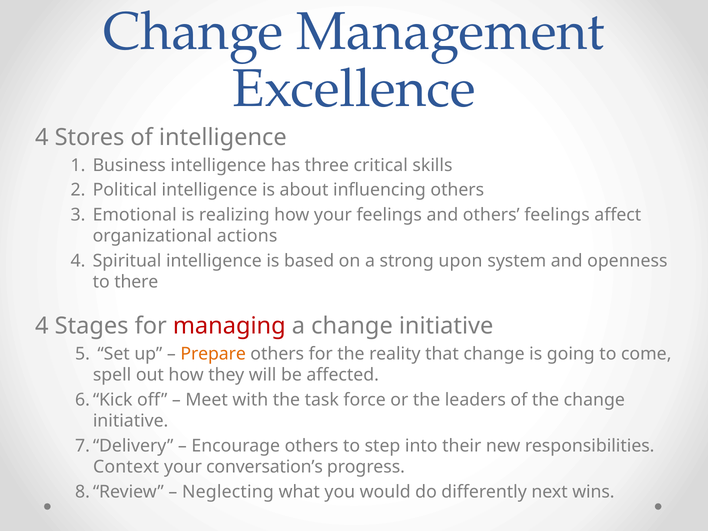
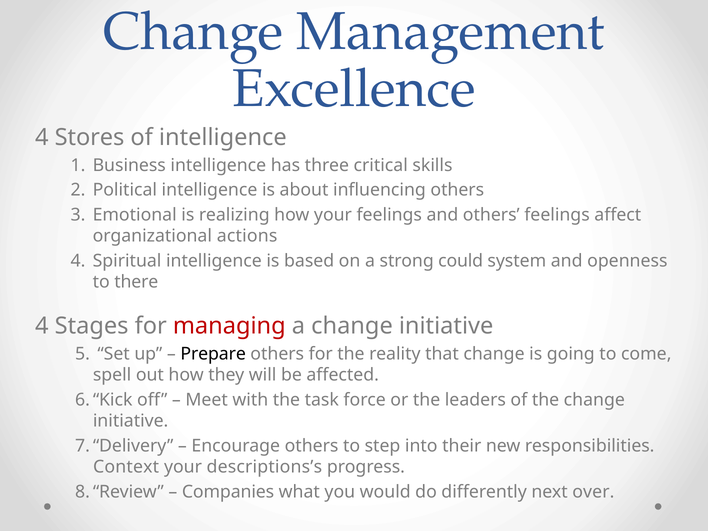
upon: upon -> could
Prepare colour: orange -> black
conversation’s: conversation’s -> descriptions’s
Neglecting: Neglecting -> Companies
wins: wins -> over
